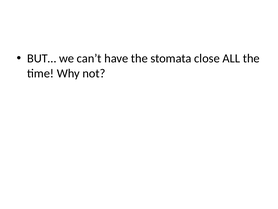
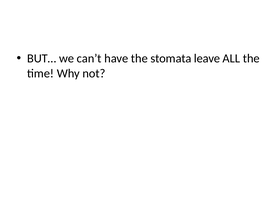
close: close -> leave
